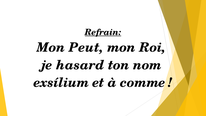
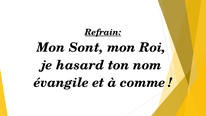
Peut: Peut -> Sont
exsílium: exsílium -> évangile
